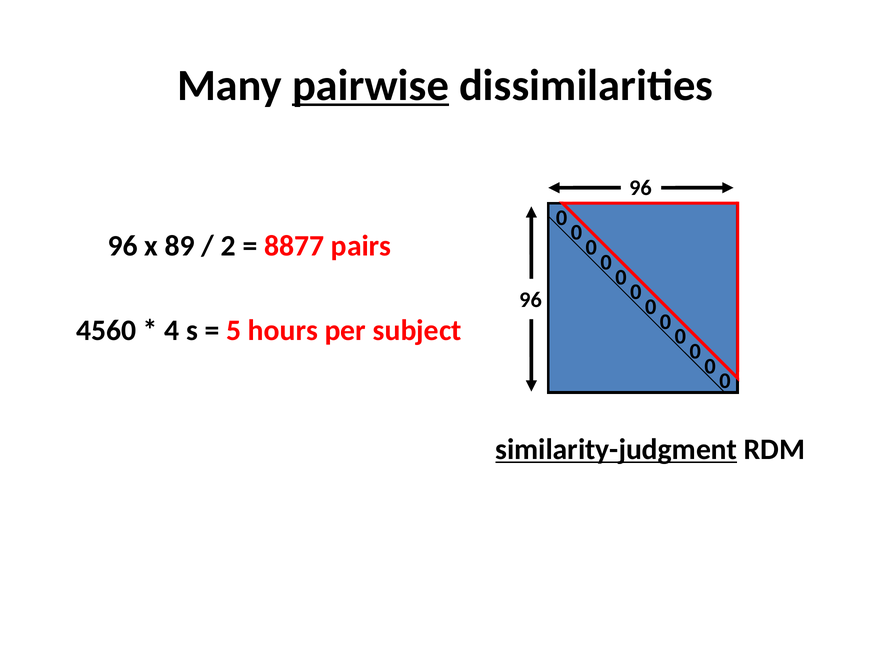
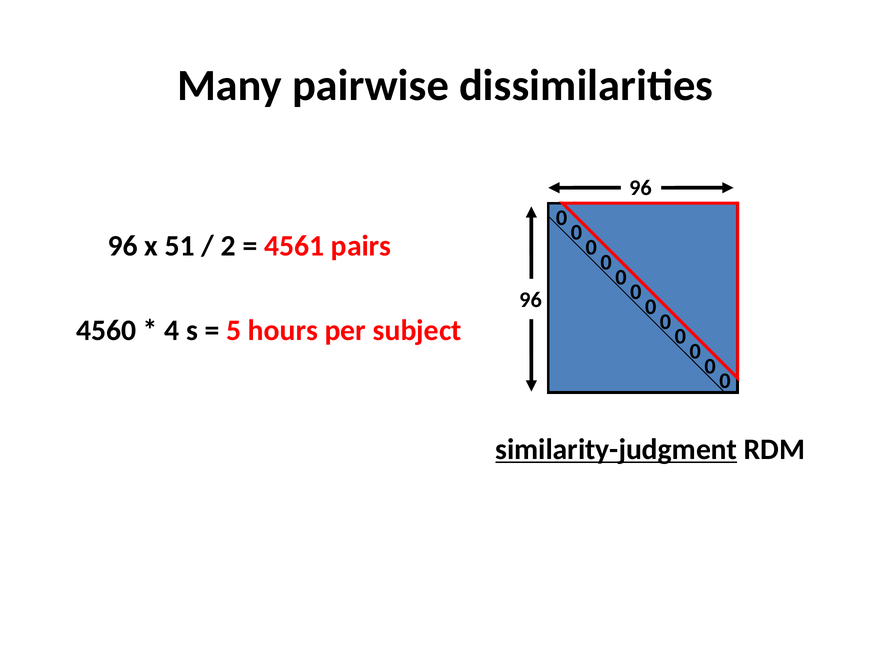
pairwise underline: present -> none
89: 89 -> 51
8877: 8877 -> 4561
